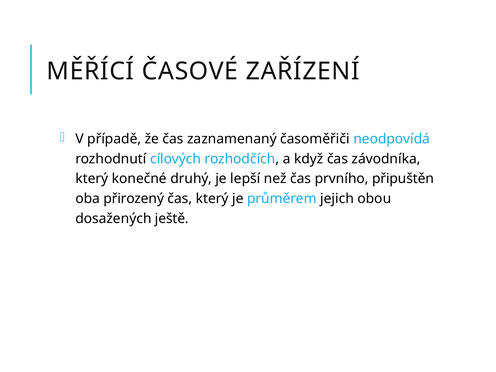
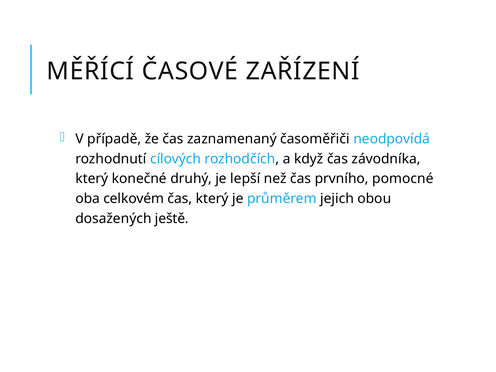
připuštěn: připuštěn -> pomocné
přirozený: přirozený -> celkovém
